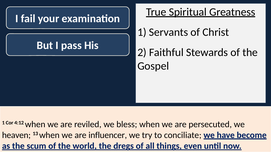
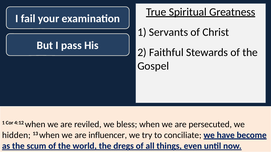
heaven: heaven -> hidden
